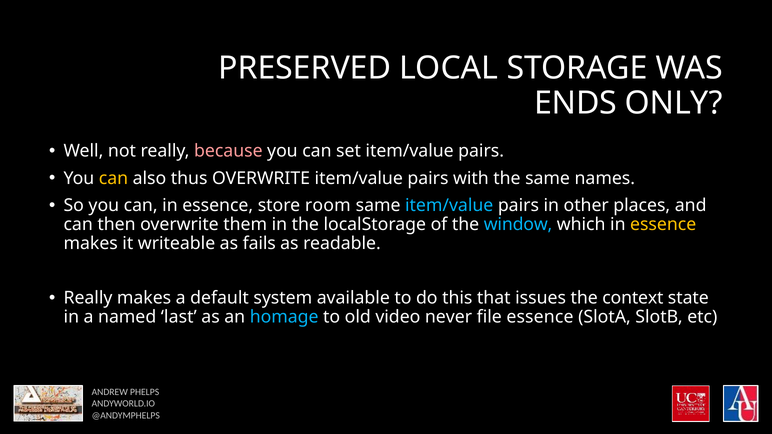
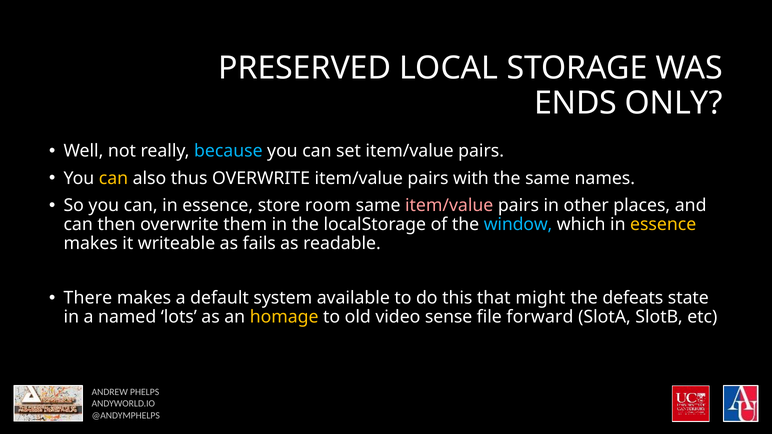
because colour: pink -> light blue
item/value at (449, 206) colour: light blue -> pink
Really at (88, 298): Really -> There
issues: issues -> might
context: context -> defeats
last: last -> lots
homage colour: light blue -> yellow
never: never -> sense
file essence: essence -> forward
